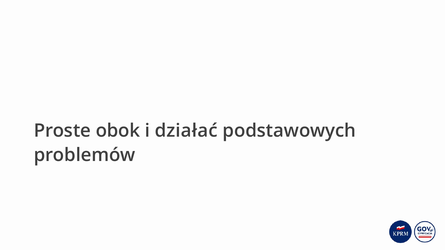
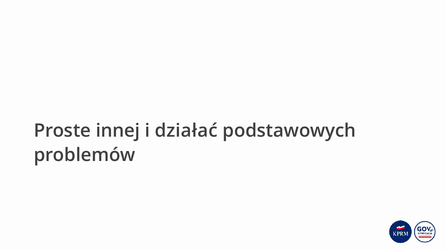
obok: obok -> innej
